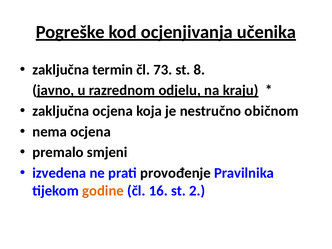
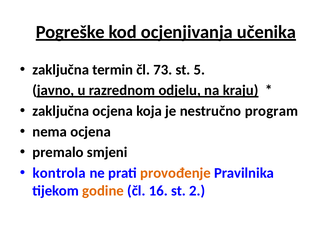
8: 8 -> 5
običnom: običnom -> program
izvedena: izvedena -> kontrola
provođenje colour: black -> orange
